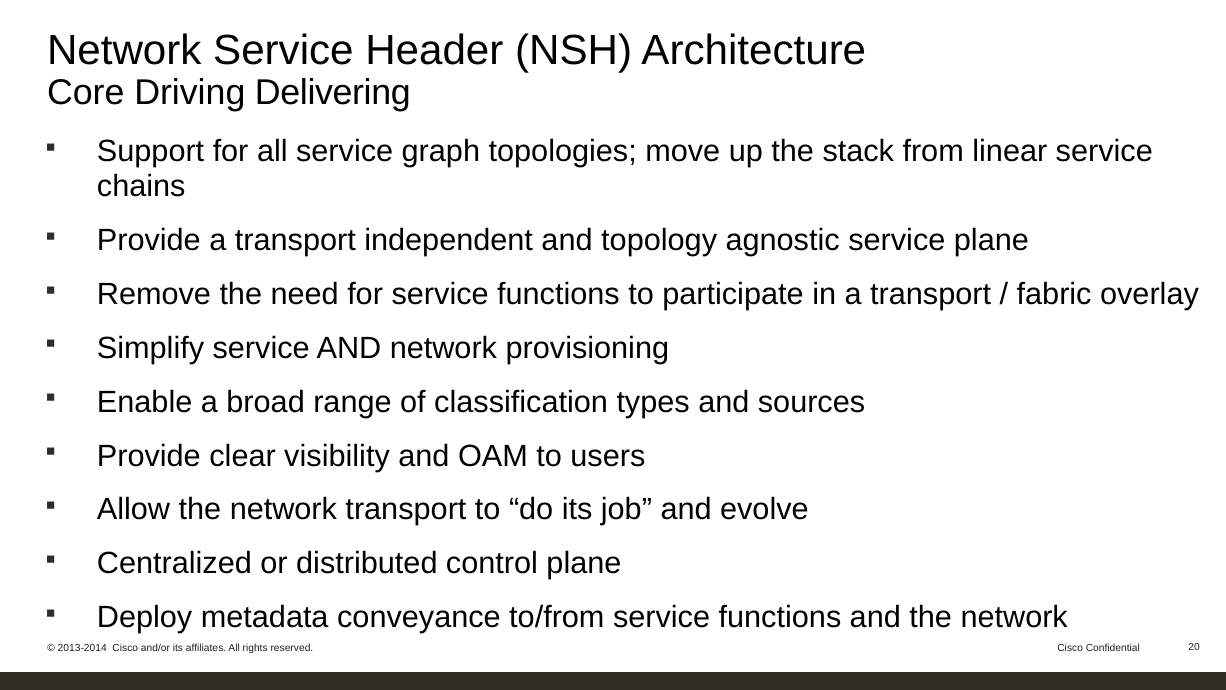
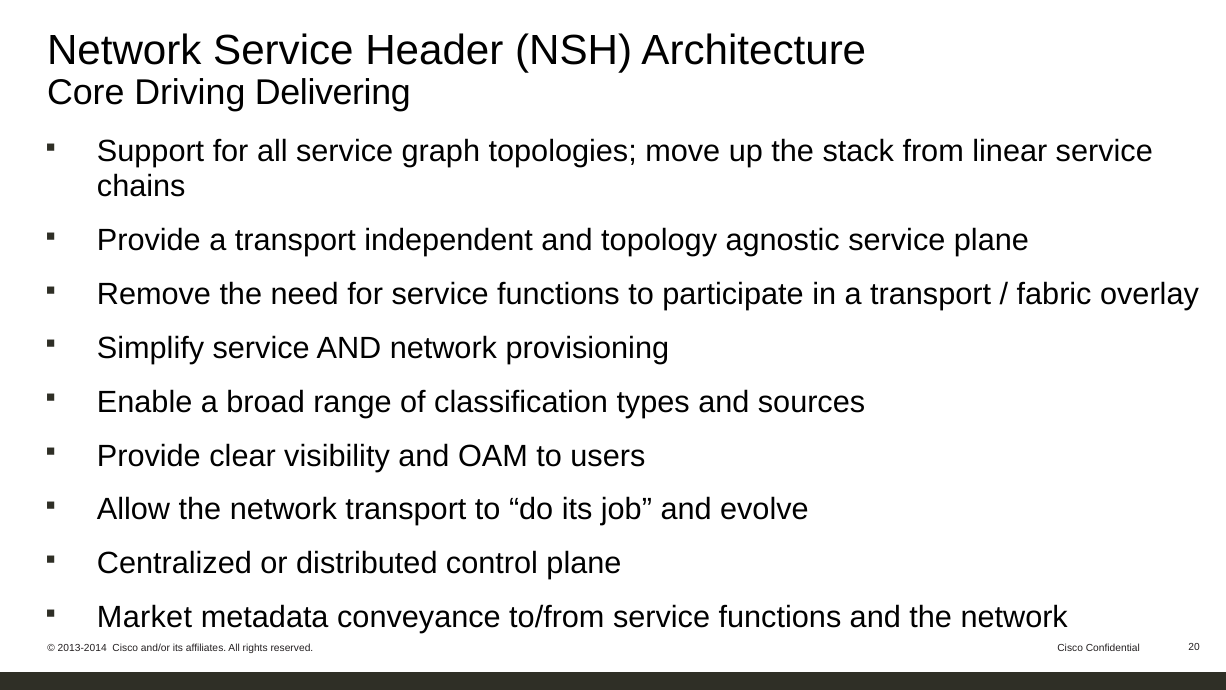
Deploy: Deploy -> Market
